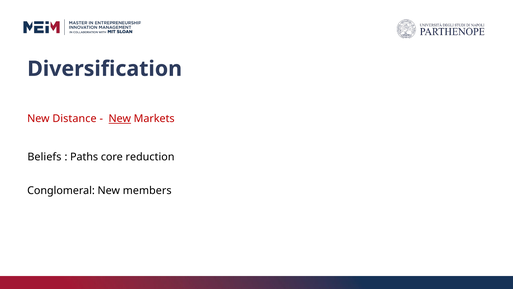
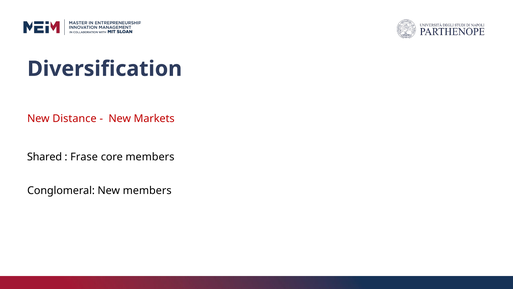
New at (120, 118) underline: present -> none
Beliefs: Beliefs -> Shared
Paths: Paths -> Frase
core reduction: reduction -> members
